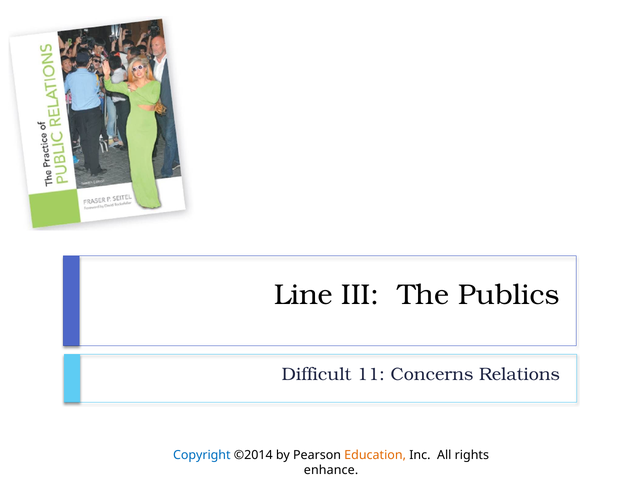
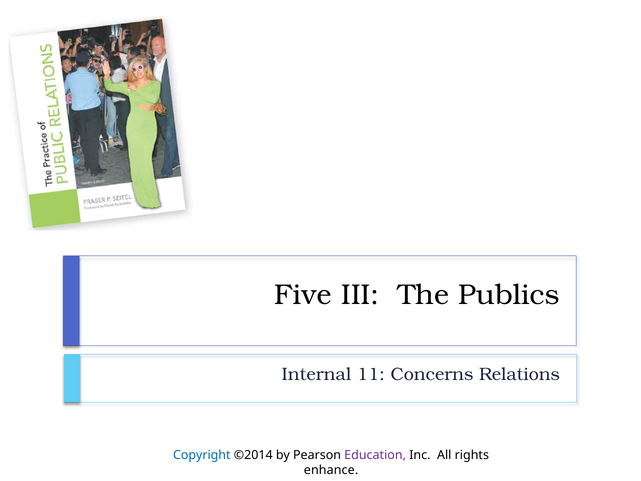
Line: Line -> Five
Difficult: Difficult -> Internal
Education colour: orange -> purple
